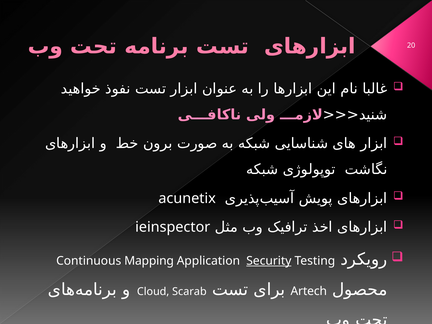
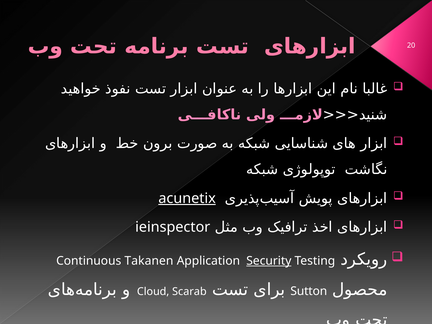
acunetix underline: none -> present
Mapping: Mapping -> Takanen
Artech: Artech -> Sutton
